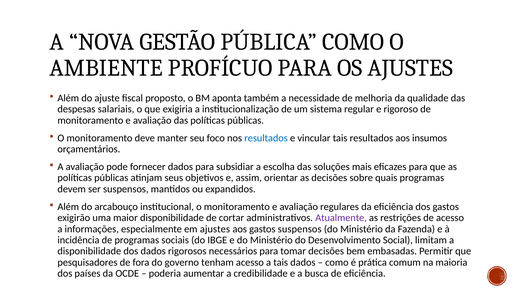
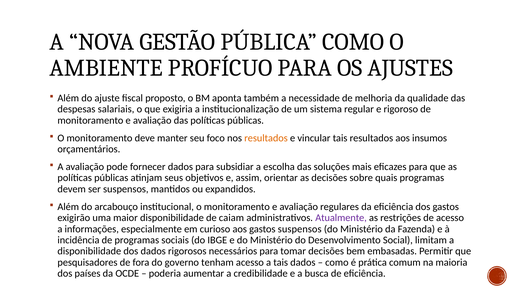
resultados at (266, 138) colour: blue -> orange
cortar: cortar -> caiam
em ajustes: ajustes -> curioso
